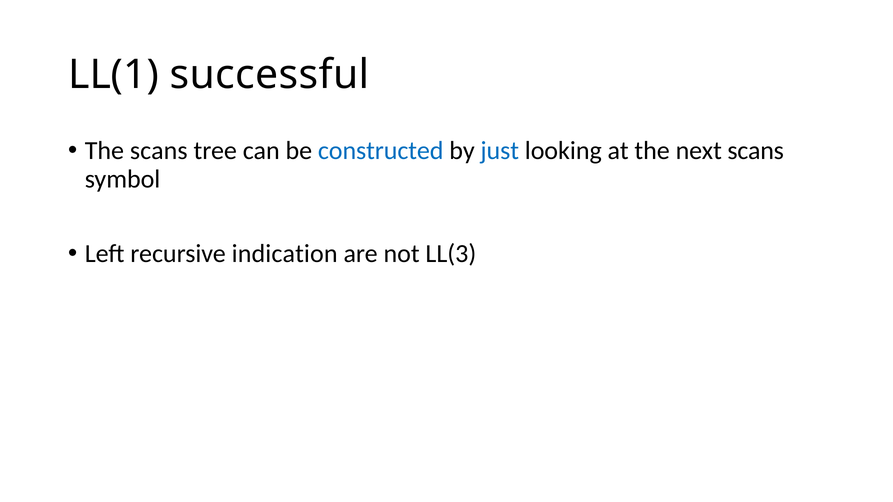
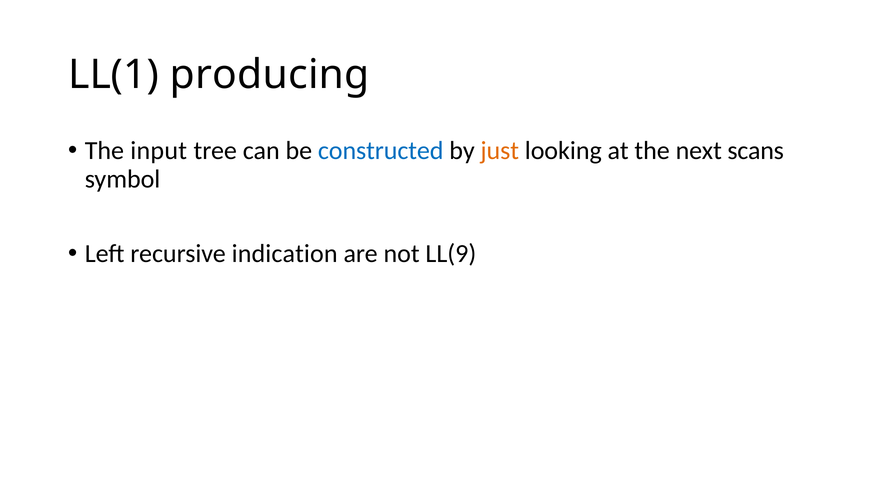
successful: successful -> producing
The scans: scans -> input
just colour: blue -> orange
LL(3: LL(3 -> LL(9
